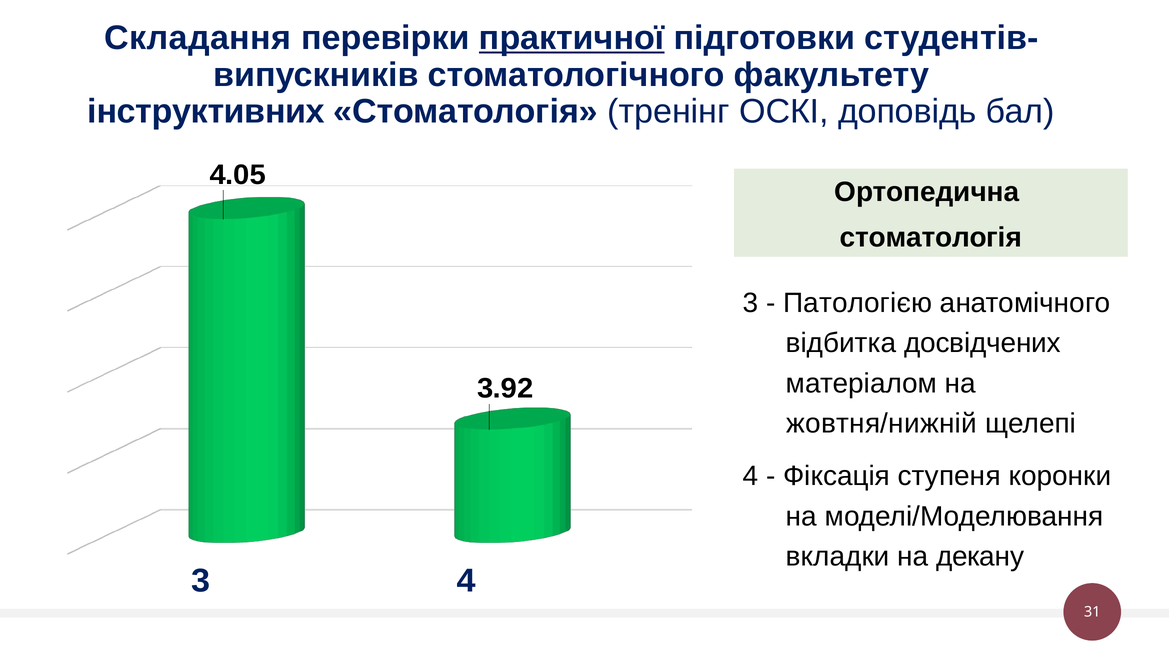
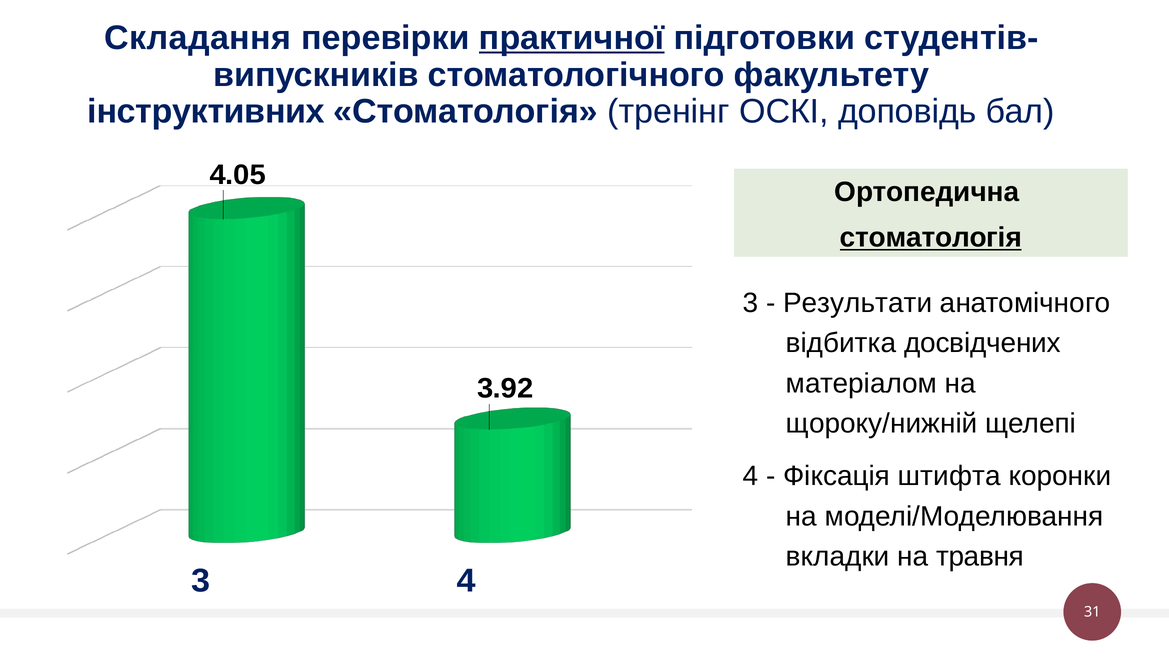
стоматологія at (931, 238) underline: none -> present
Патологією: Патологією -> Результати
жовтня/нижній: жовтня/нижній -> щороку/нижній
ступеня: ступеня -> штифта
декану: декану -> травня
